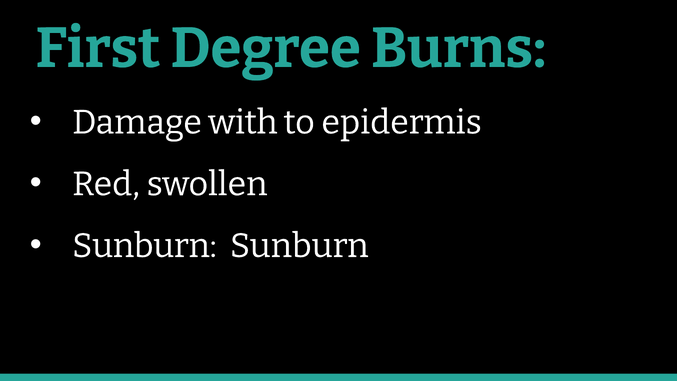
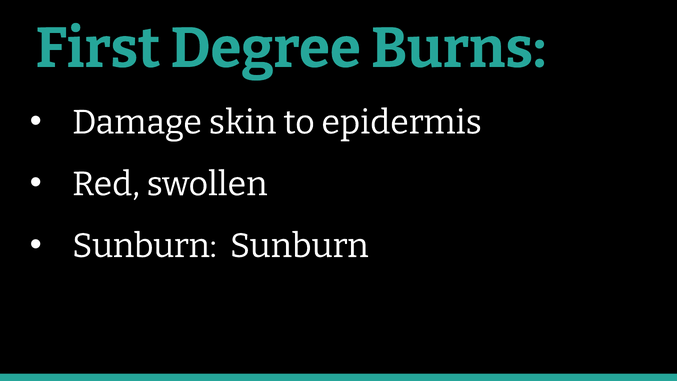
with: with -> skin
